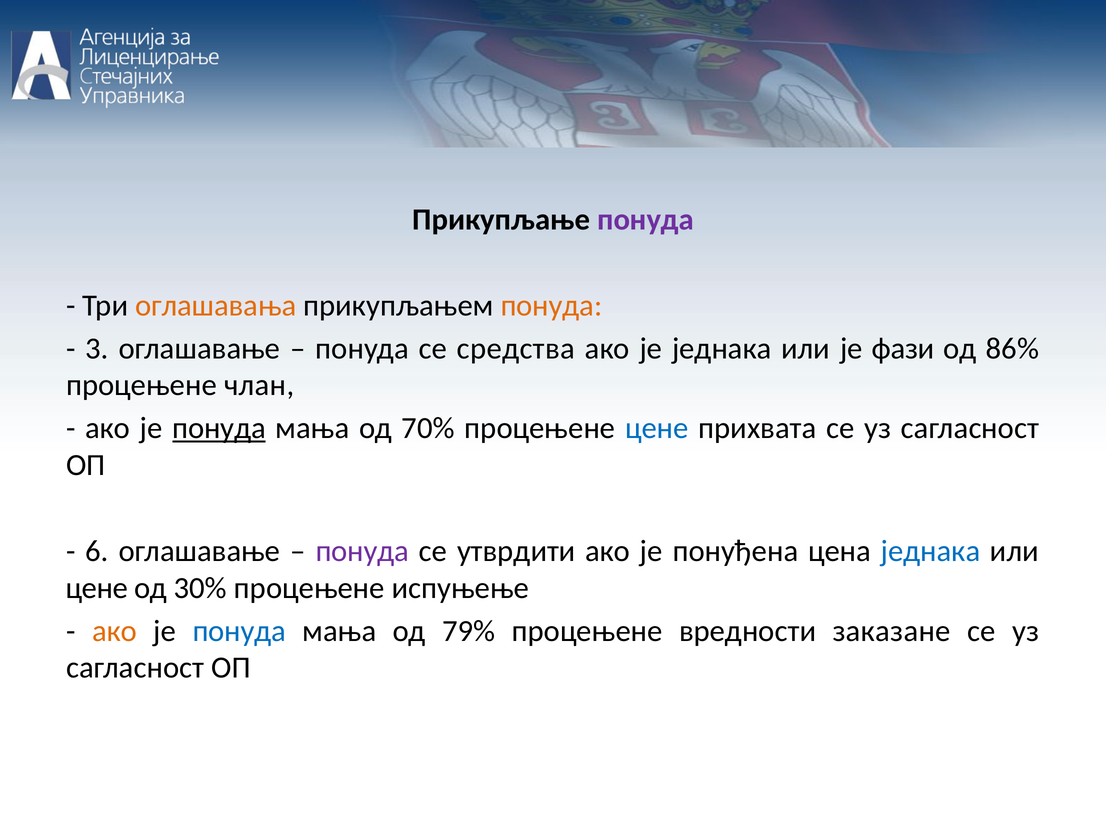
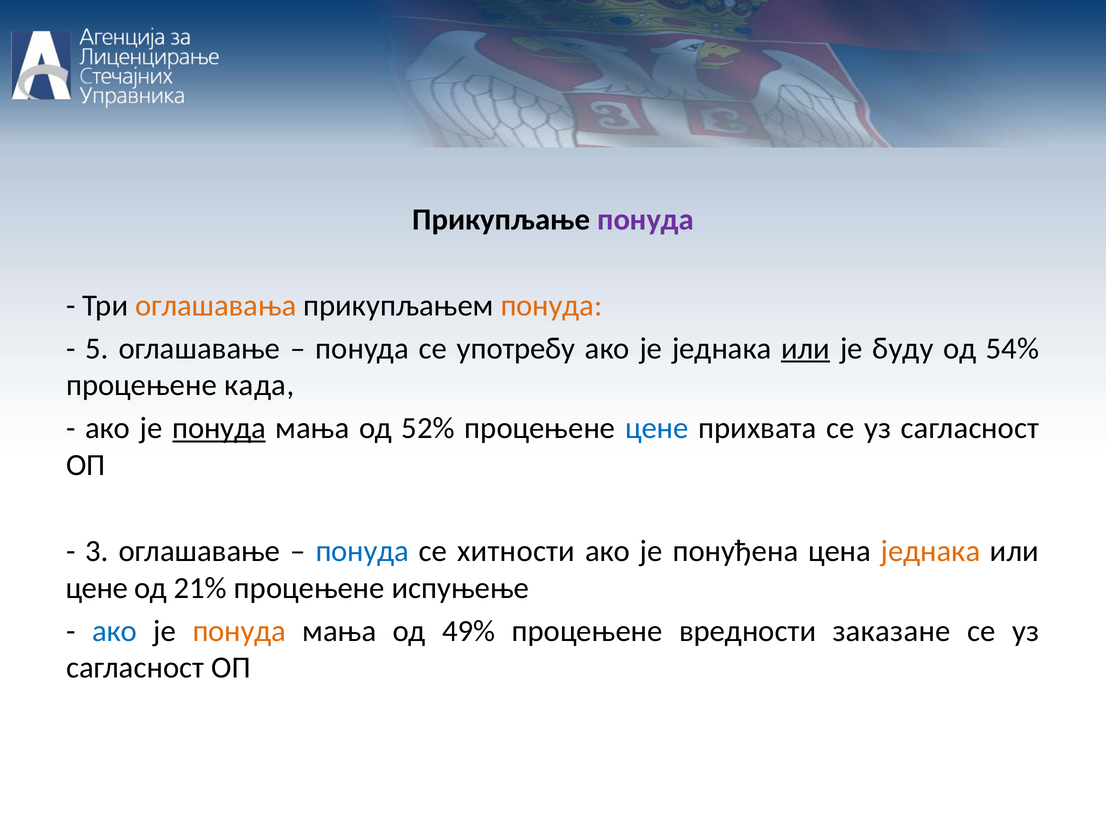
3: 3 -> 5
средства: средства -> употребу
или at (806, 349) underline: none -> present
фази: фази -> буду
86%: 86% -> 54%
члан: члан -> када
70%: 70% -> 52%
6: 6 -> 3
понуда at (362, 551) colour: purple -> blue
утврдити: утврдити -> хитности
једнака at (931, 551) colour: blue -> orange
30%: 30% -> 21%
ако at (114, 631) colour: orange -> blue
понуда at (239, 631) colour: blue -> orange
79%: 79% -> 49%
